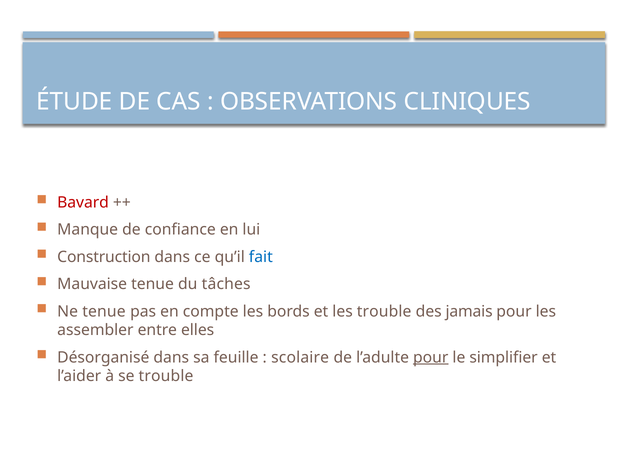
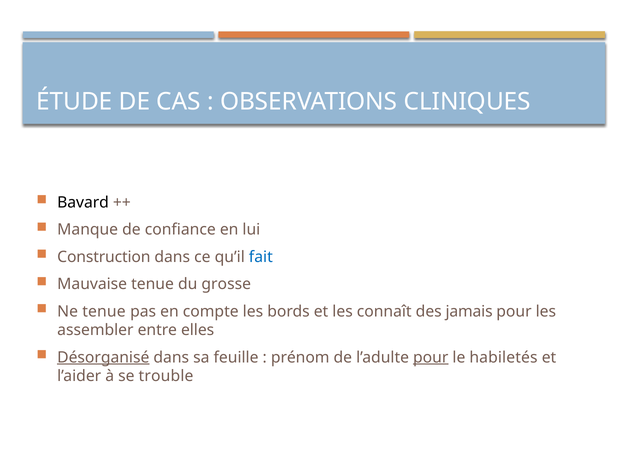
Bavard colour: red -> black
tâches: tâches -> grosse
les trouble: trouble -> connaît
Désorganisé underline: none -> present
scolaire: scolaire -> prénom
simplifier: simplifier -> habiletés
